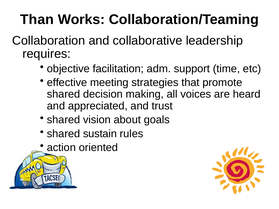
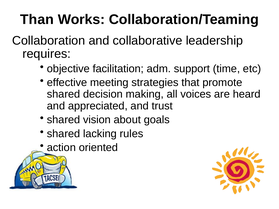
sustain: sustain -> lacking
